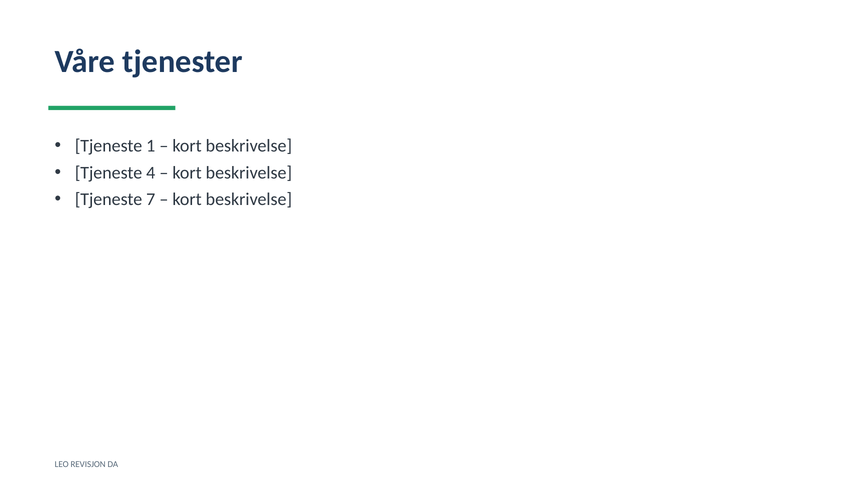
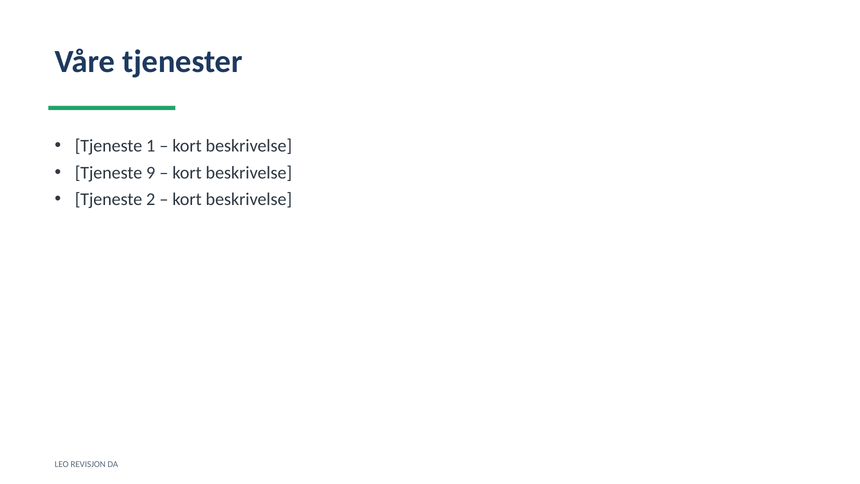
4: 4 -> 9
7: 7 -> 2
